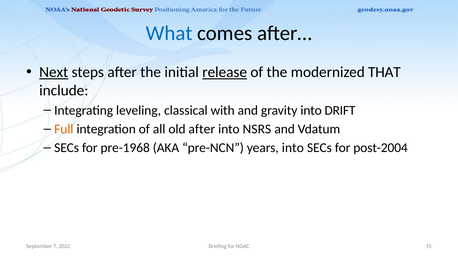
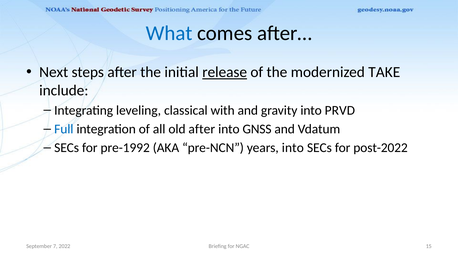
Next underline: present -> none
THAT: THAT -> TAKE
DRIFT: DRIFT -> PRVD
Full colour: orange -> blue
NSRS: NSRS -> GNSS
pre-1968: pre-1968 -> pre-1992
post-2004: post-2004 -> post-2022
